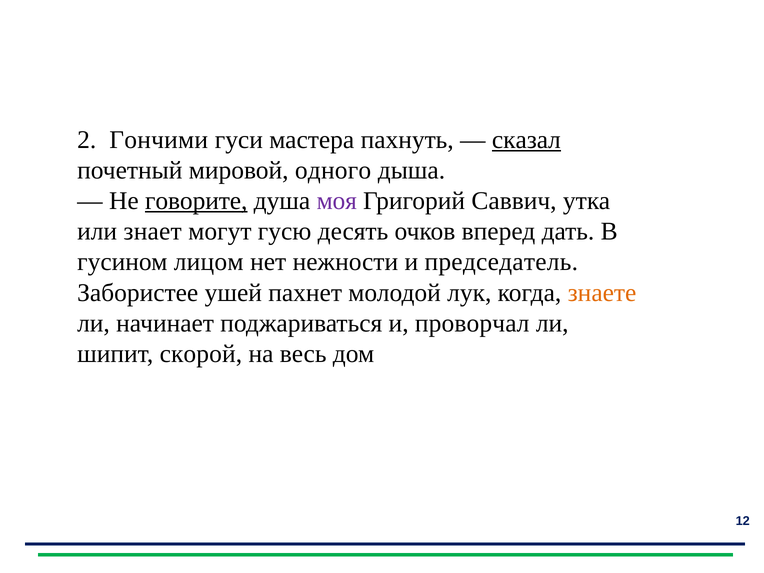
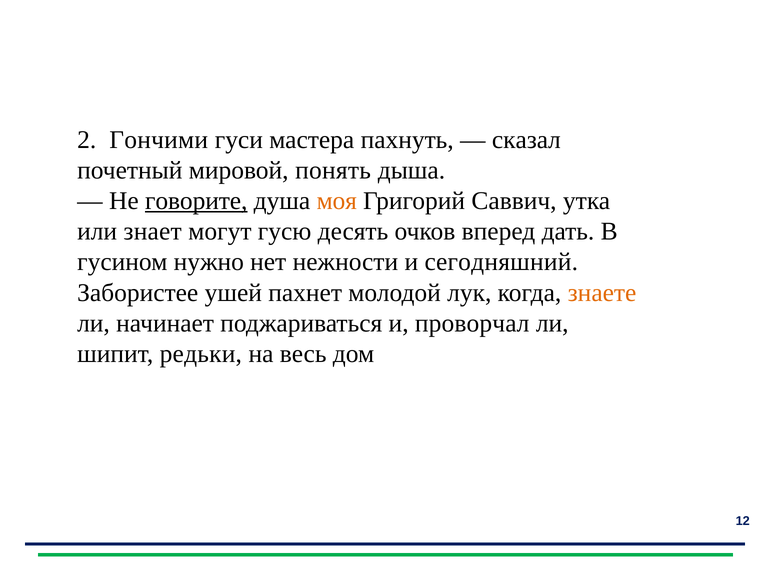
сказал underline: present -> none
одного: одного -> понять
моя colour: purple -> orange
лицом: лицом -> нужно
председатель: председатель -> сегодняшний
скорой: скорой -> редьки
